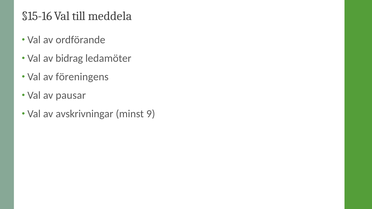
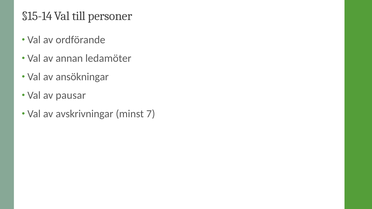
§15-16: §15-16 -> §15-14
meddela: meddela -> personer
bidrag: bidrag -> annan
föreningens: föreningens -> ansökningar
9: 9 -> 7
